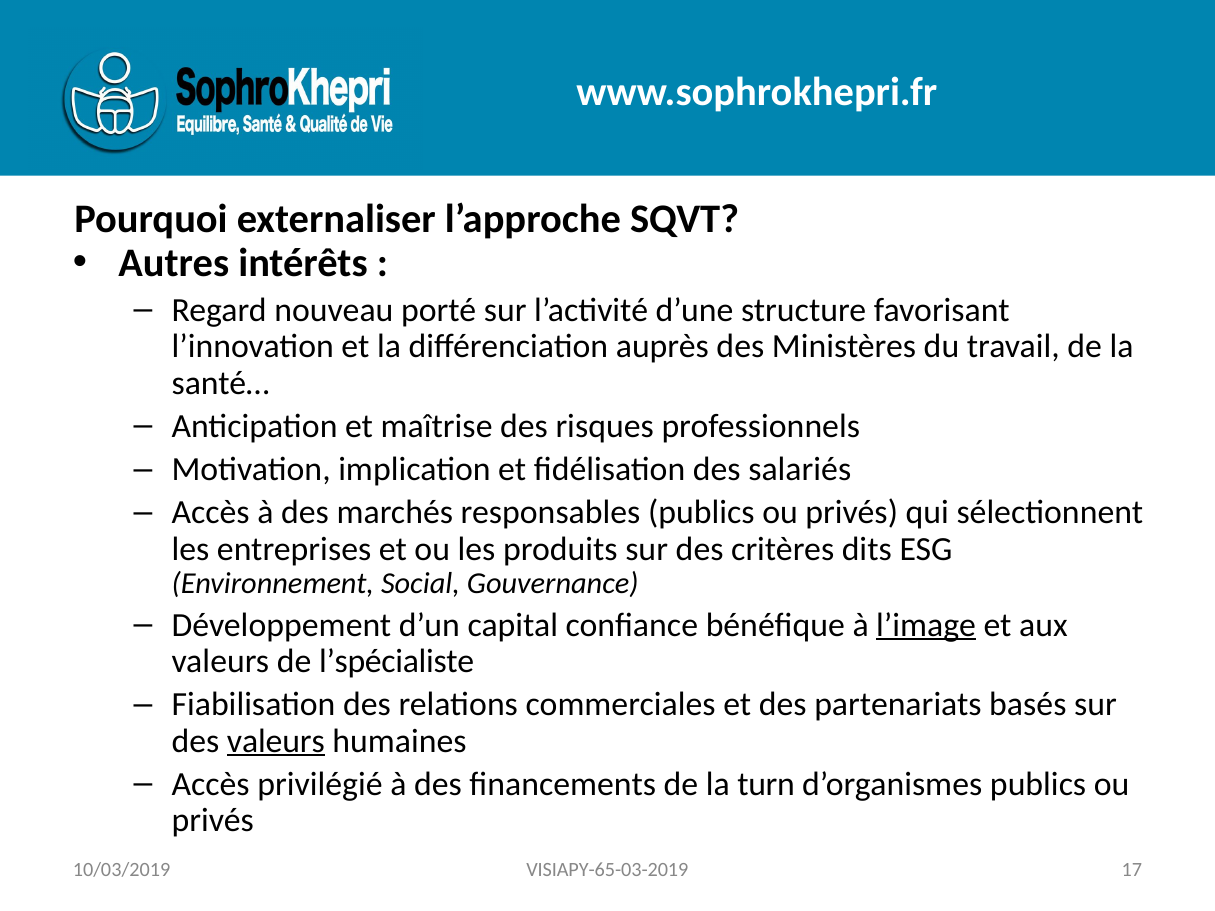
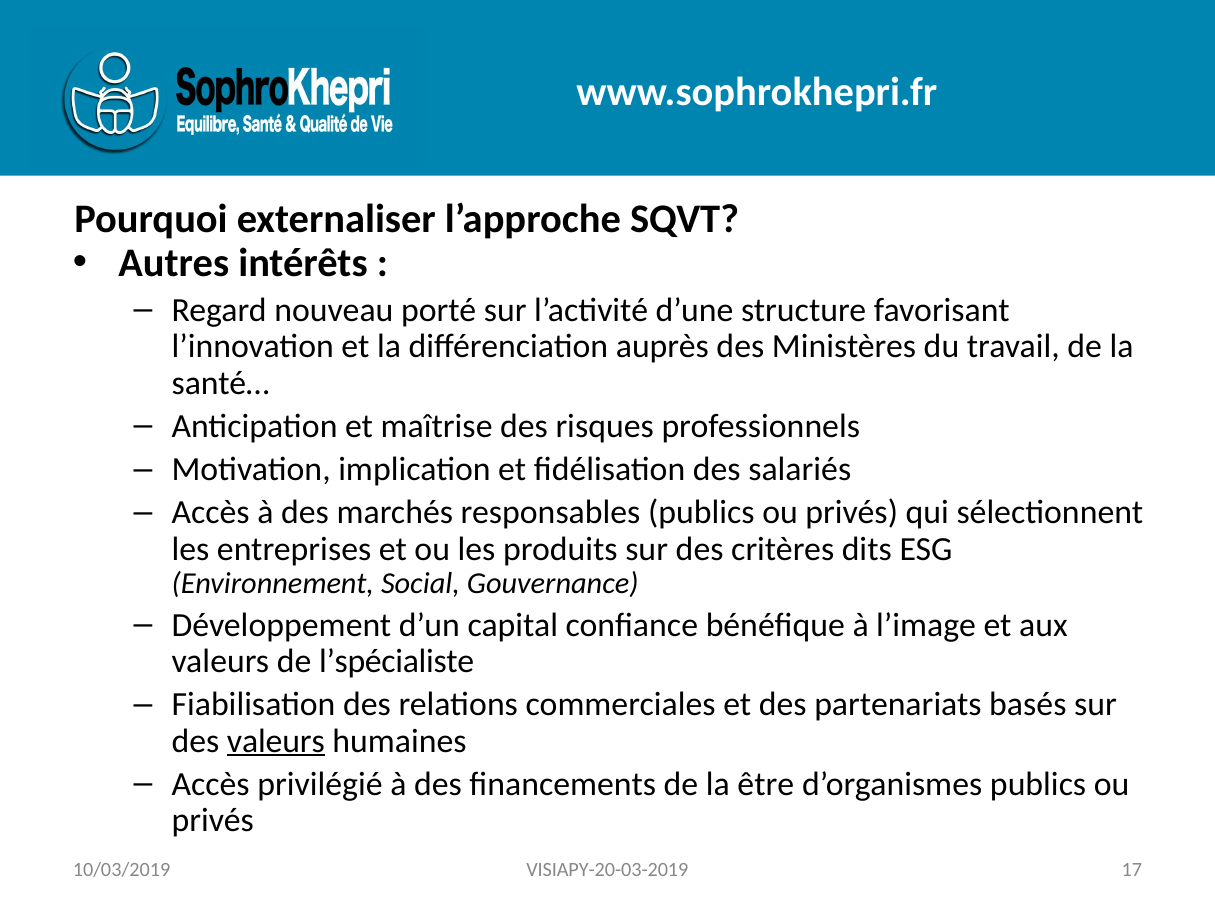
l’image underline: present -> none
turn: turn -> être
VISIAPY-65-03-2019: VISIAPY-65-03-2019 -> VISIAPY-20-03-2019
